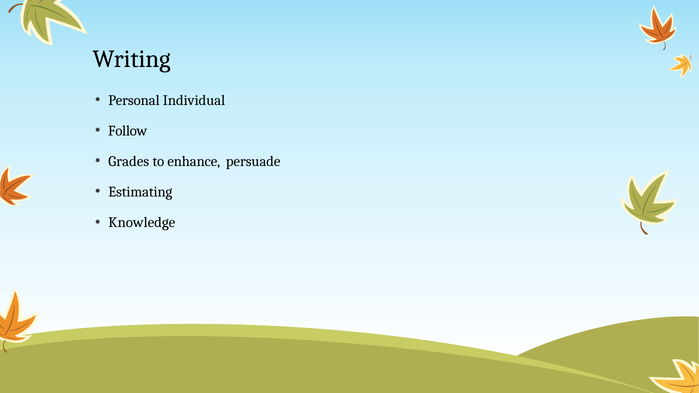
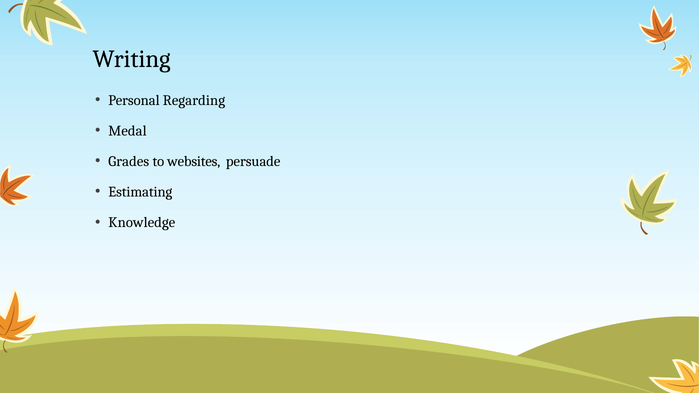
Individual: Individual -> Regarding
Follow: Follow -> Medal
enhance: enhance -> websites
